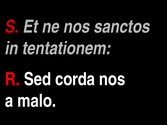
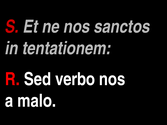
corda: corda -> verbo
